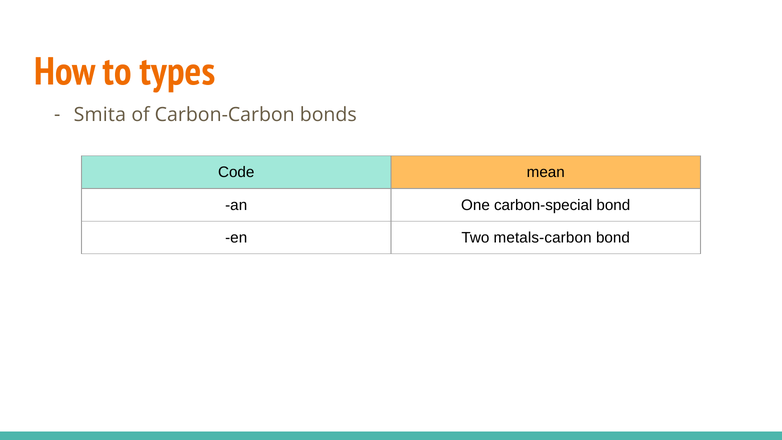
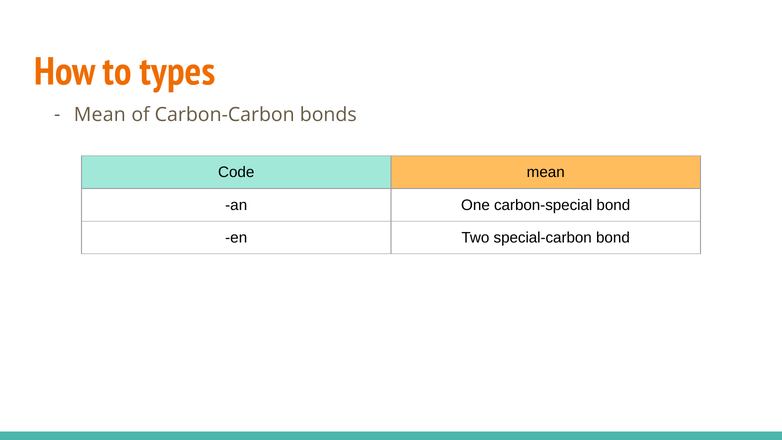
Smita at (100, 115): Smita -> Mean
metals-carbon: metals-carbon -> special-carbon
